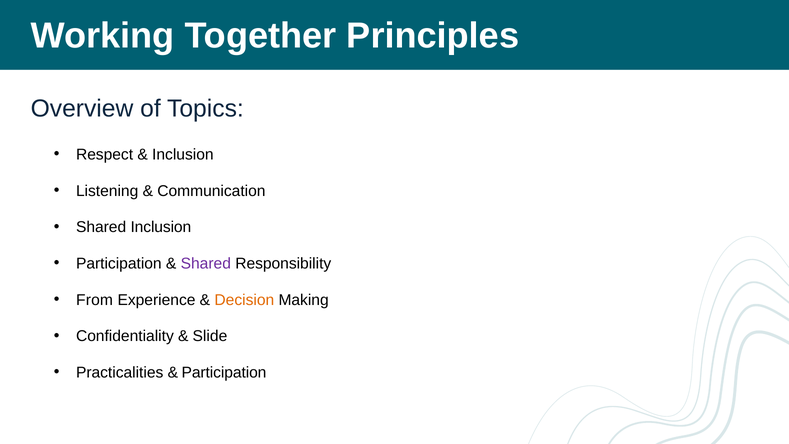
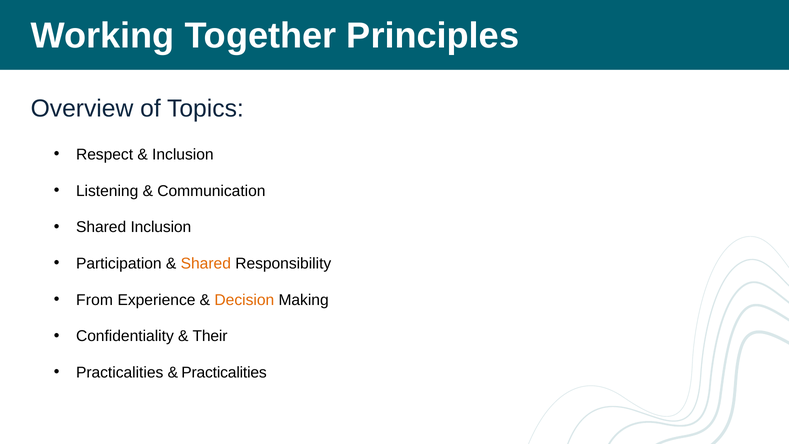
Shared at (206, 263) colour: purple -> orange
Slide: Slide -> Their
Participation at (224, 372): Participation -> Practicalities
